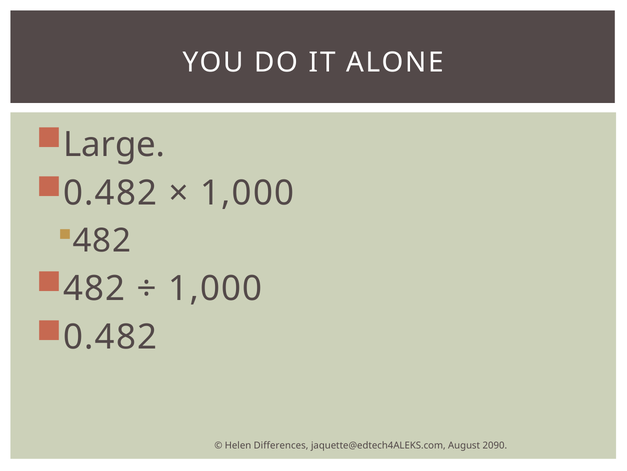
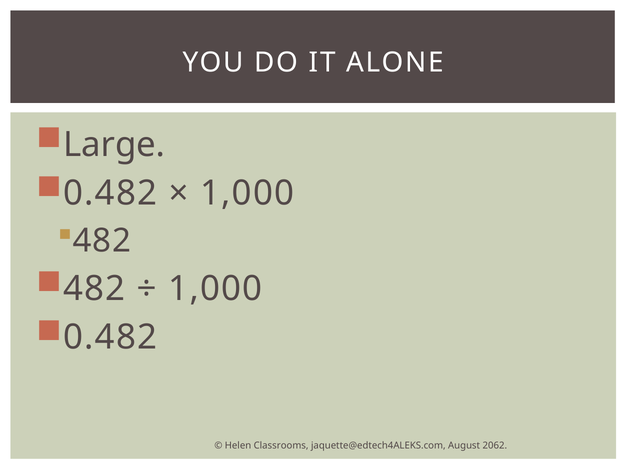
Differences: Differences -> Classrooms
2090: 2090 -> 2062
